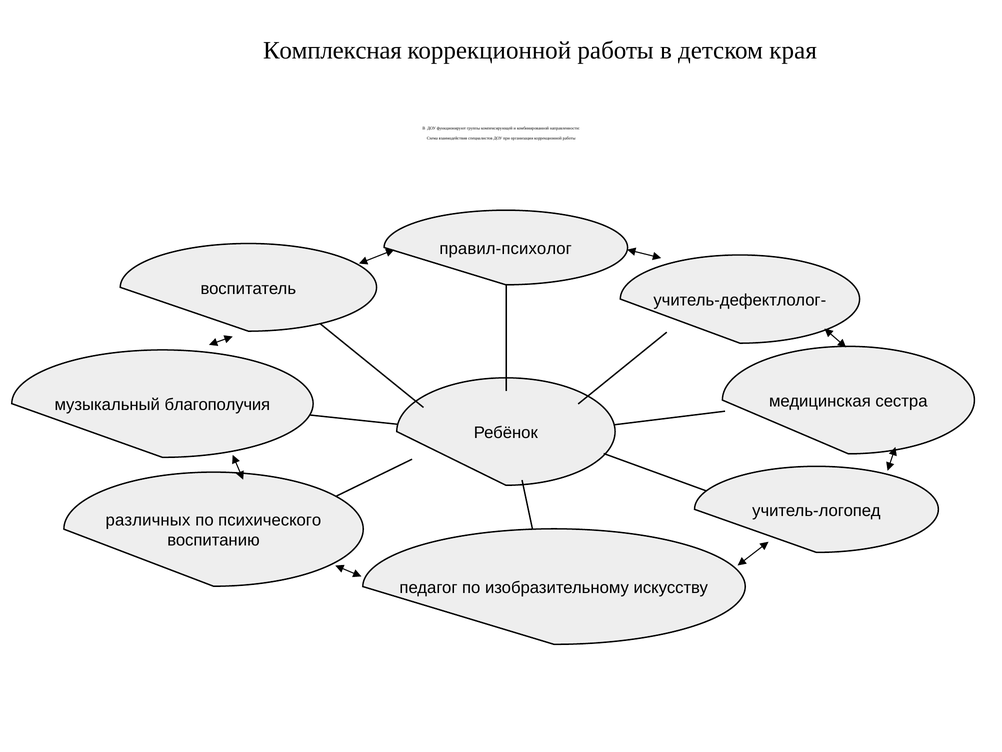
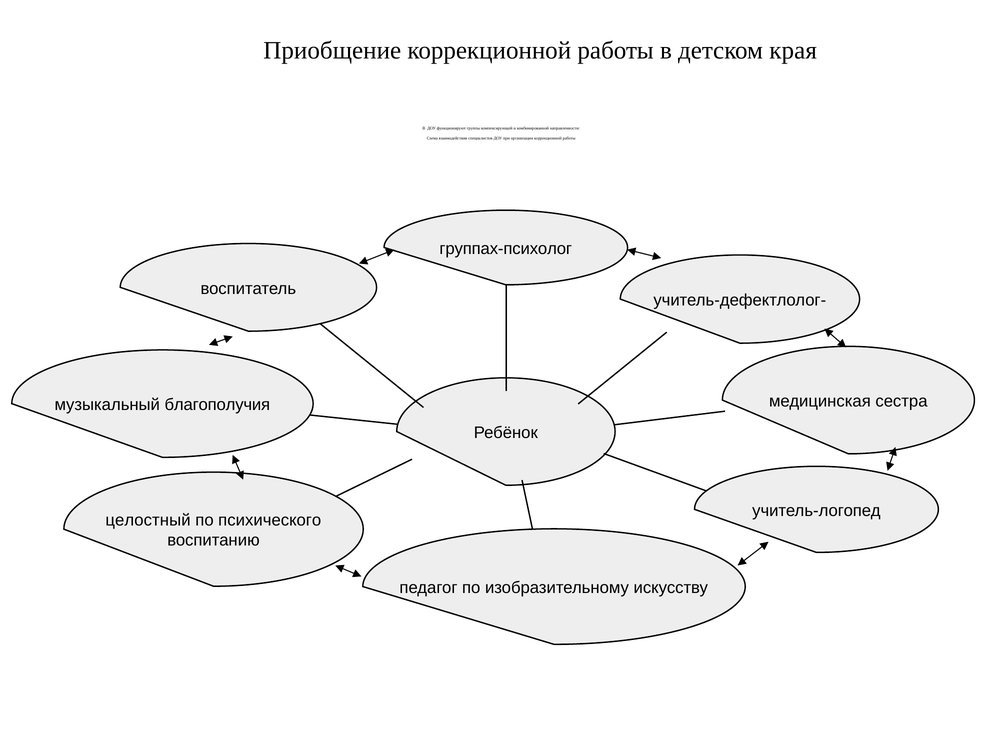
Комплексная: Комплексная -> Приобщение
правил-психолог: правил-психолог -> группах-психолог
различных: различных -> целостный
